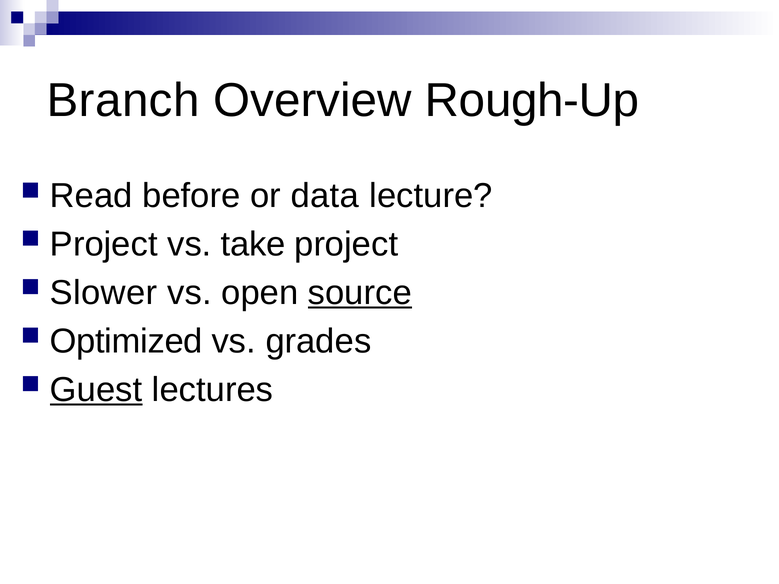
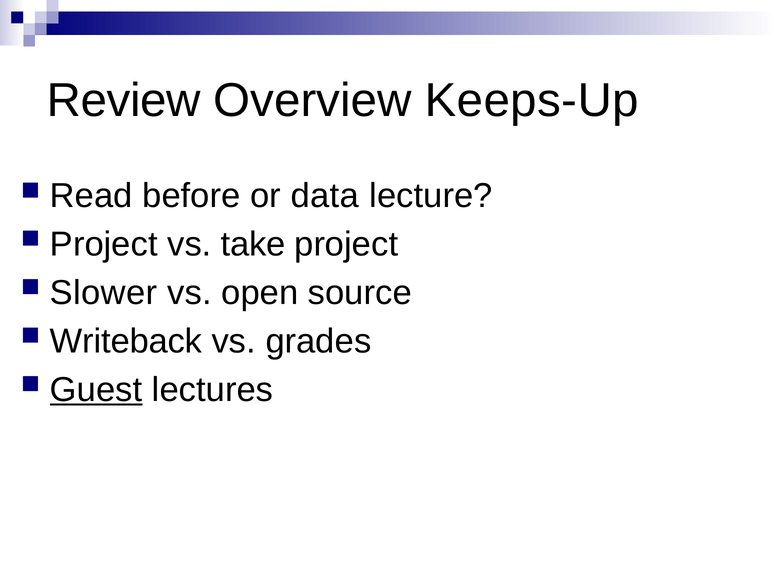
Branch: Branch -> Review
Rough-Up: Rough-Up -> Keeps-Up
source underline: present -> none
Optimized: Optimized -> Writeback
